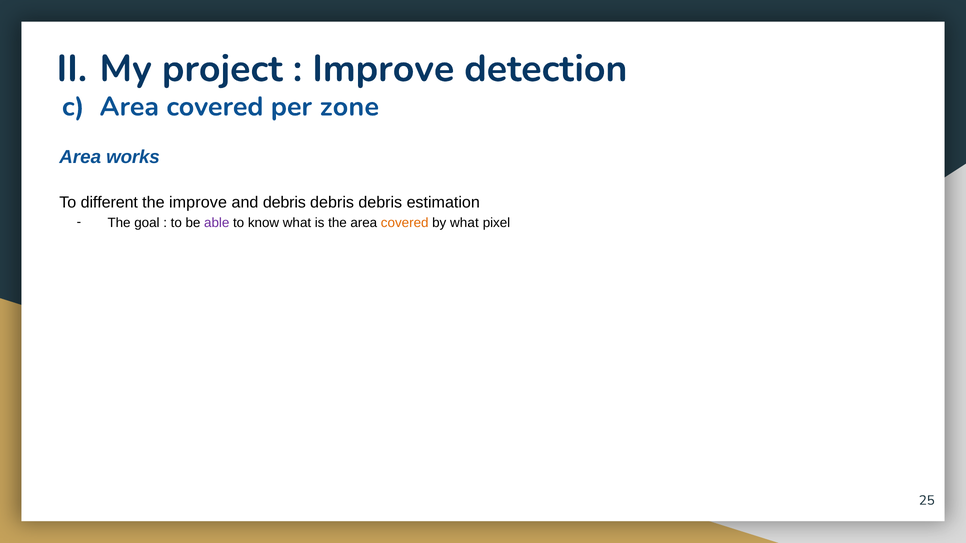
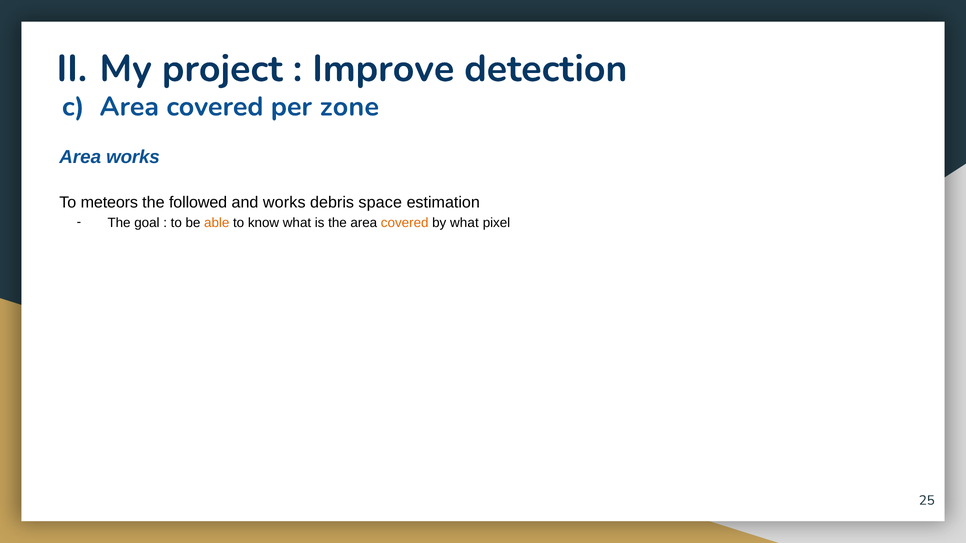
different: different -> meteors
the improve: improve -> followed
and debris: debris -> works
debris at (380, 203): debris -> space
able colour: purple -> orange
